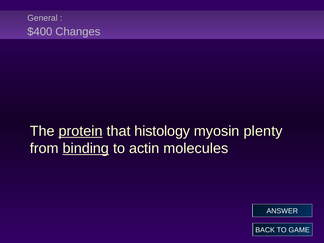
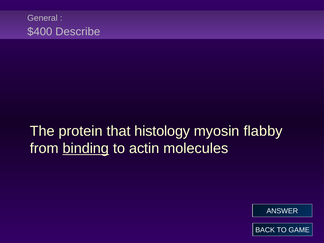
Changes: Changes -> Describe
protein underline: present -> none
plenty: plenty -> flabby
